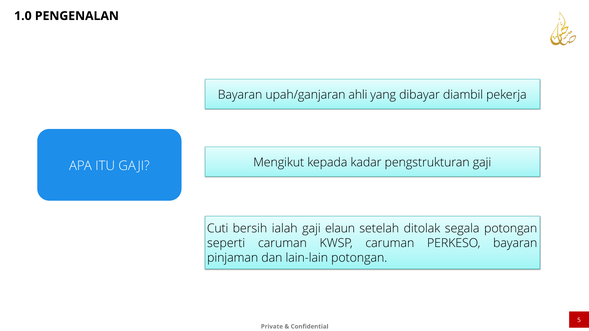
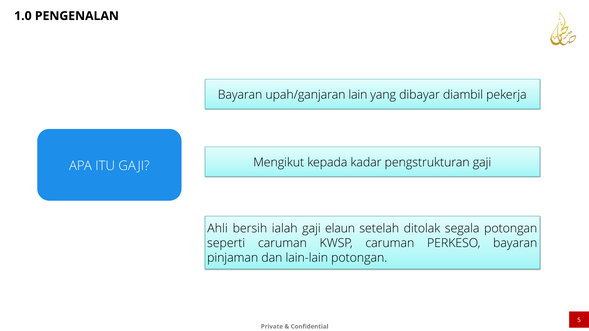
ahli: ahli -> lain
Cuti: Cuti -> Ahli
